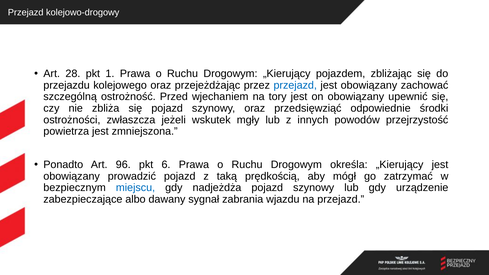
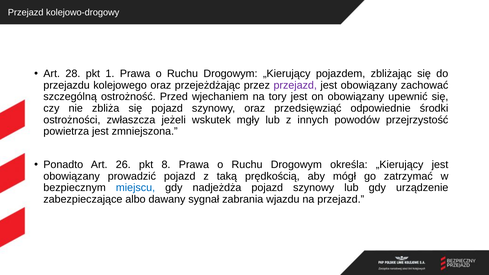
przejazd at (295, 85) colour: blue -> purple
96: 96 -> 26
6: 6 -> 8
